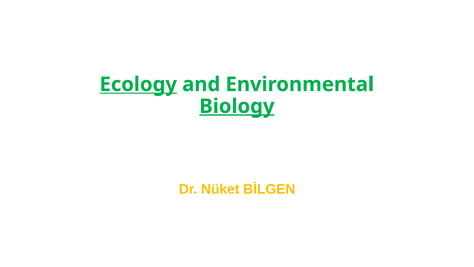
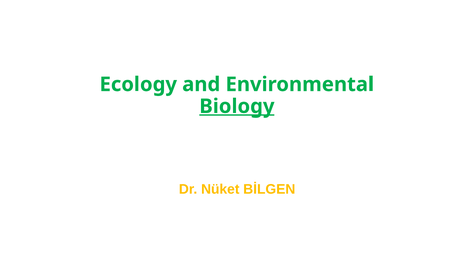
Ecology underline: present -> none
